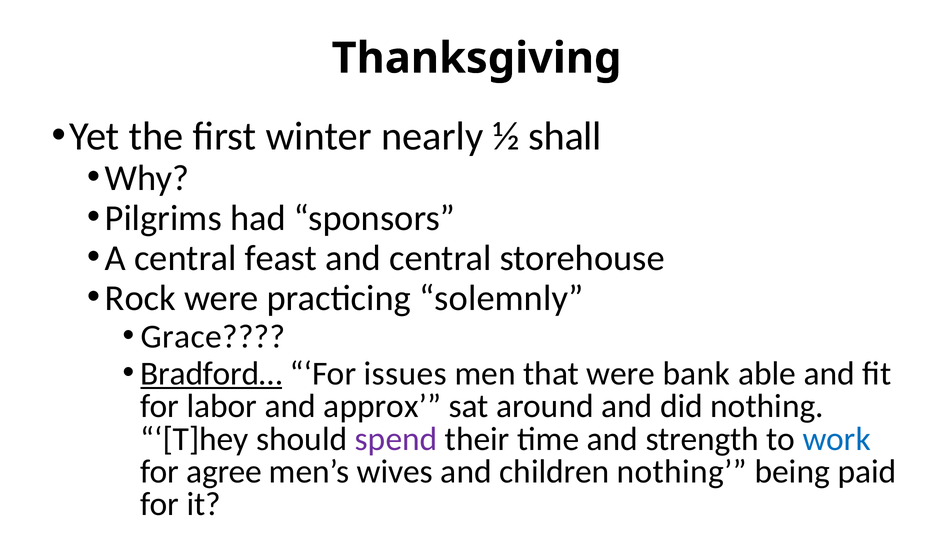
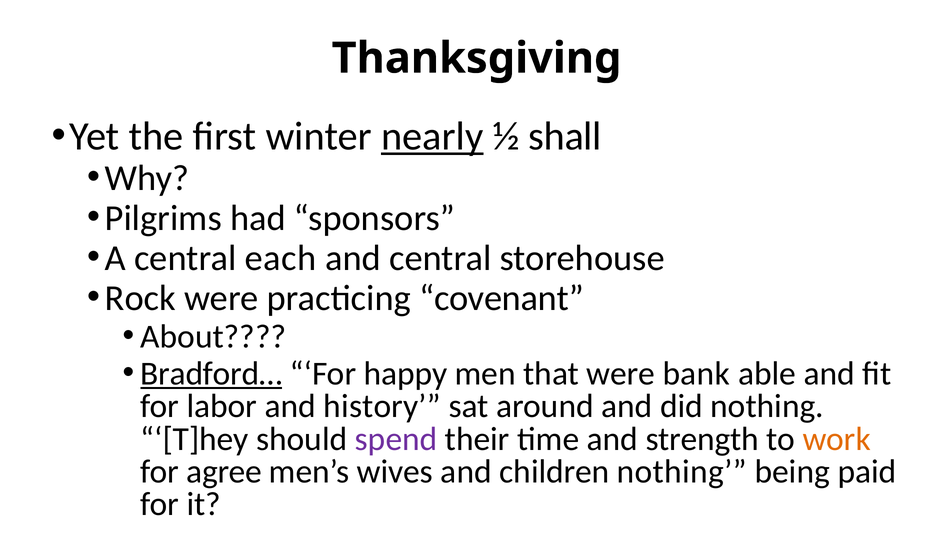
nearly underline: none -> present
feast: feast -> each
solemnly: solemnly -> covenant
Grace: Grace -> About
issues: issues -> happy
approx: approx -> history
work colour: blue -> orange
